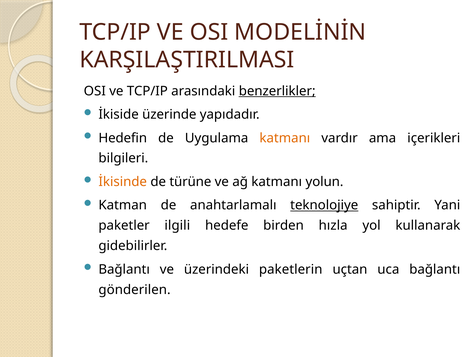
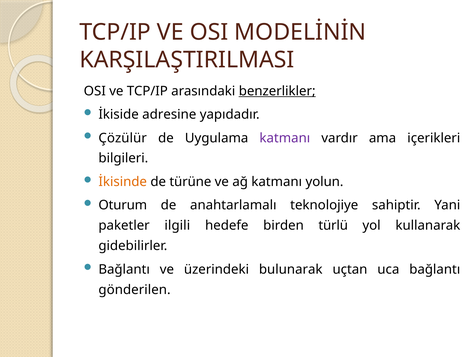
üzerinde: üzerinde -> adresine
Hedefin: Hedefin -> Çözülür
katmanı at (285, 138) colour: orange -> purple
Katman: Katman -> Oturum
teknolojiye underline: present -> none
hızla: hızla -> türlü
paketlerin: paketlerin -> bulunarak
